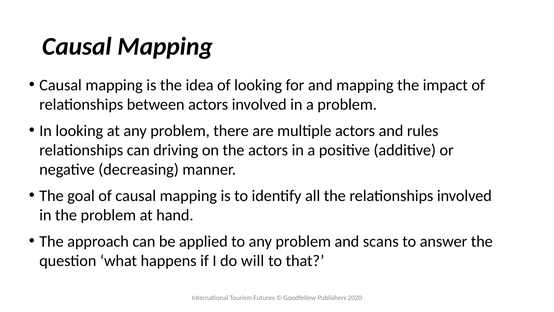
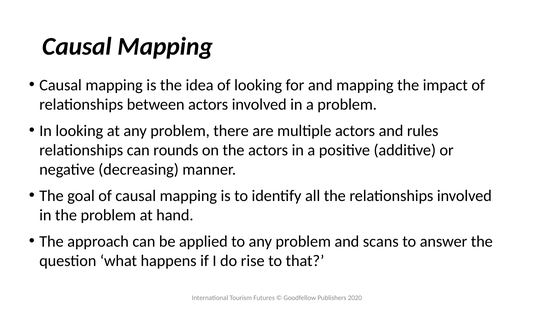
driving: driving -> rounds
will: will -> rise
